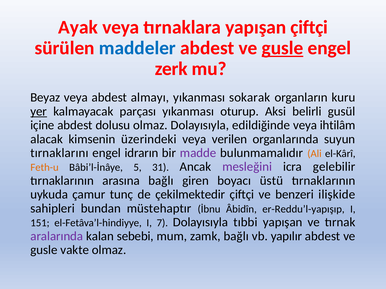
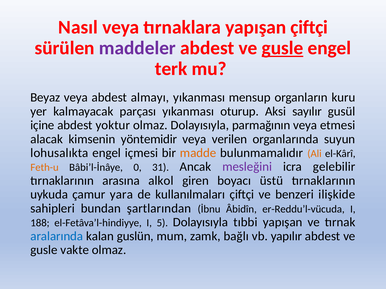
Ayak: Ayak -> Nasıl
maddeler colour: blue -> purple
zerk: zerk -> terk
sokarak: sokarak -> mensup
yer underline: present -> none
belirli: belirli -> sayılır
dolusu: dolusu -> yoktur
edildiğinde: edildiğinde -> parmağının
ihtilâm: ihtilâm -> etmesi
üzerindeki: üzerindeki -> yöntemidir
tırnaklarını: tırnaklarını -> lohusalıkta
idrarın: idrarın -> içmesi
madde colour: purple -> orange
5: 5 -> 0
arasına bağlı: bağlı -> alkol
tunç: tunç -> yara
çekilmektedir: çekilmektedir -> kullanılmaları
müstehaptır: müstehaptır -> şartlarından
er-Reddu’l-yapışıp: er-Reddu’l-yapışıp -> er-Reddu’l-vücuda
151: 151 -> 188
7: 7 -> 5
aralarında colour: purple -> blue
sebebi: sebebi -> guslün
